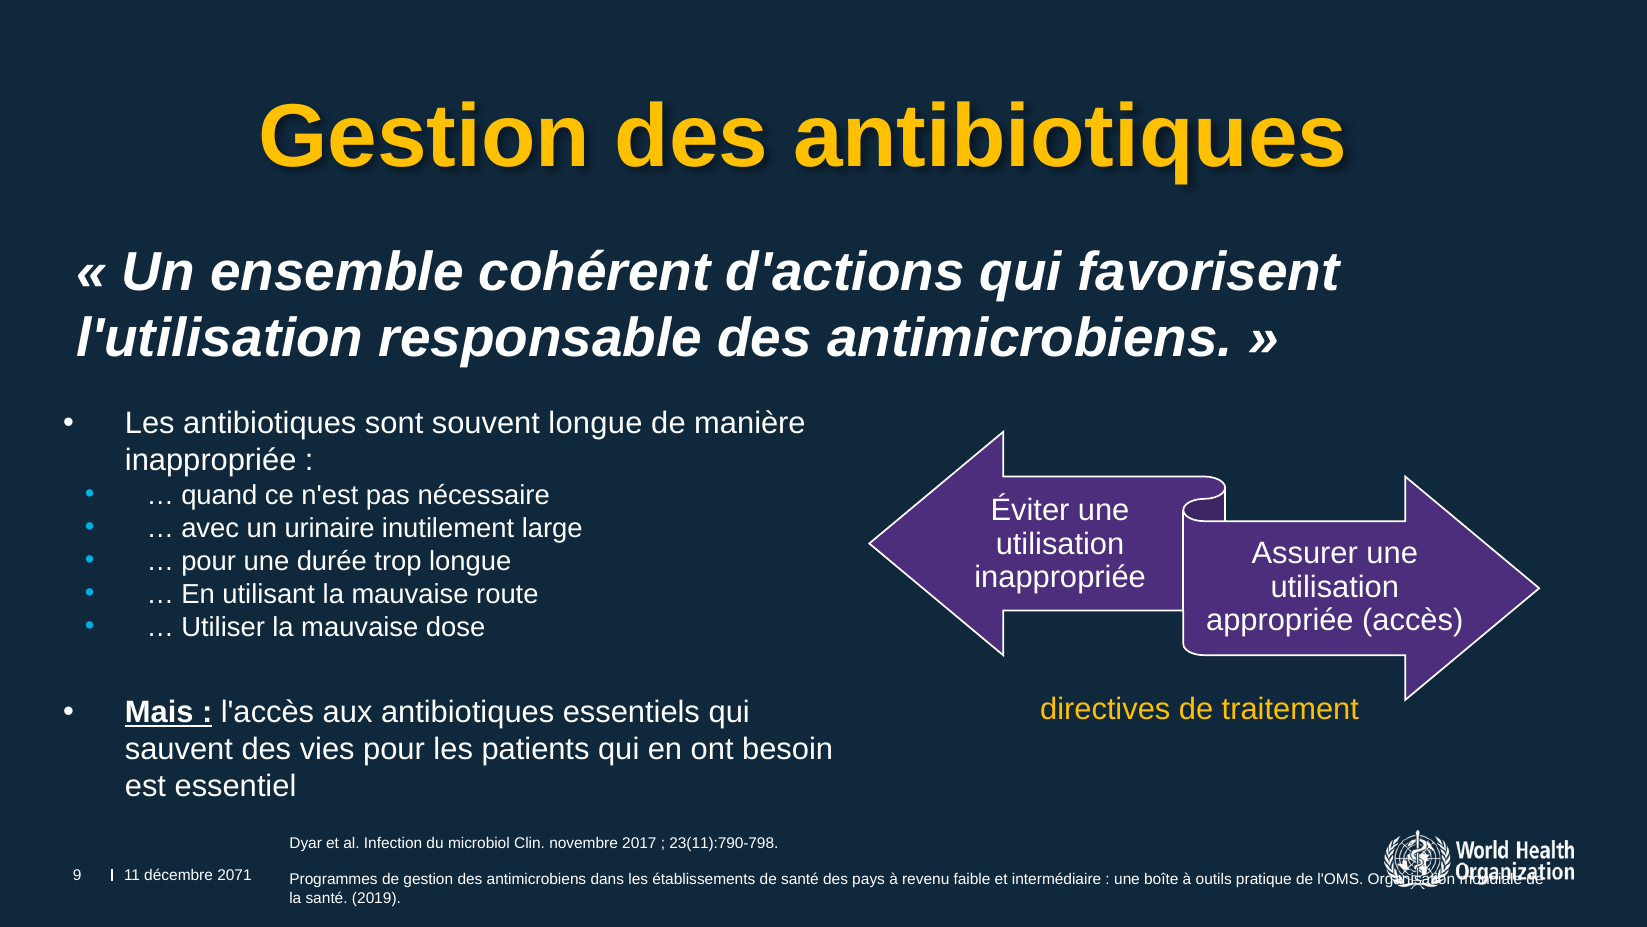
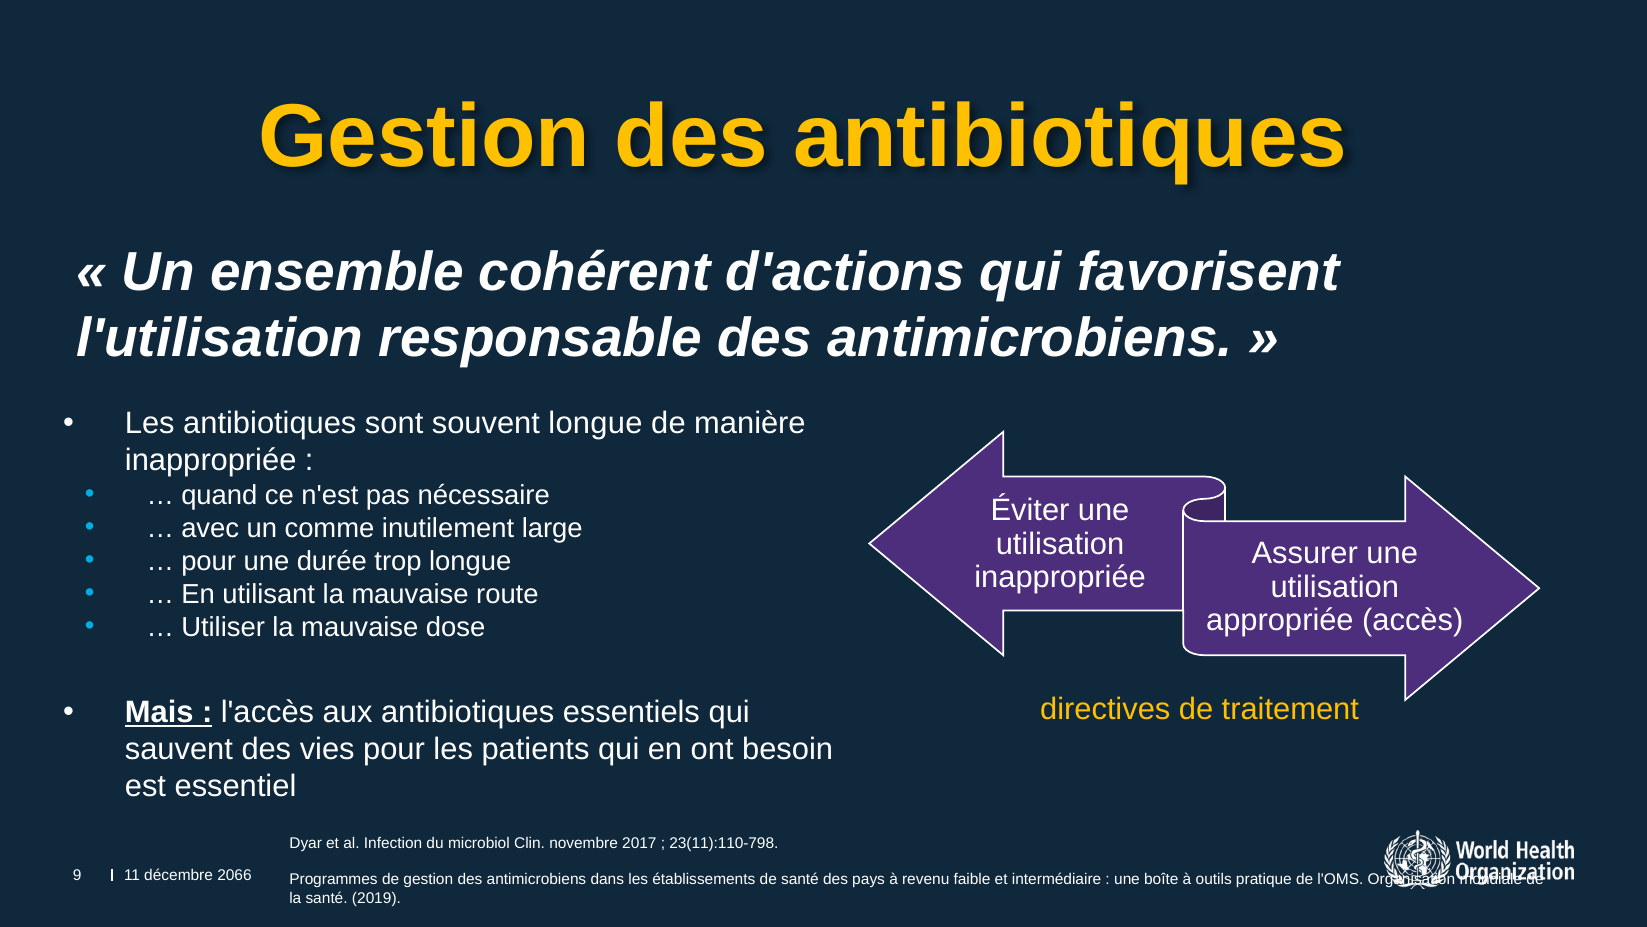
urinaire: urinaire -> comme
23(11):790-798: 23(11):790-798 -> 23(11):110-798
2071: 2071 -> 2066
